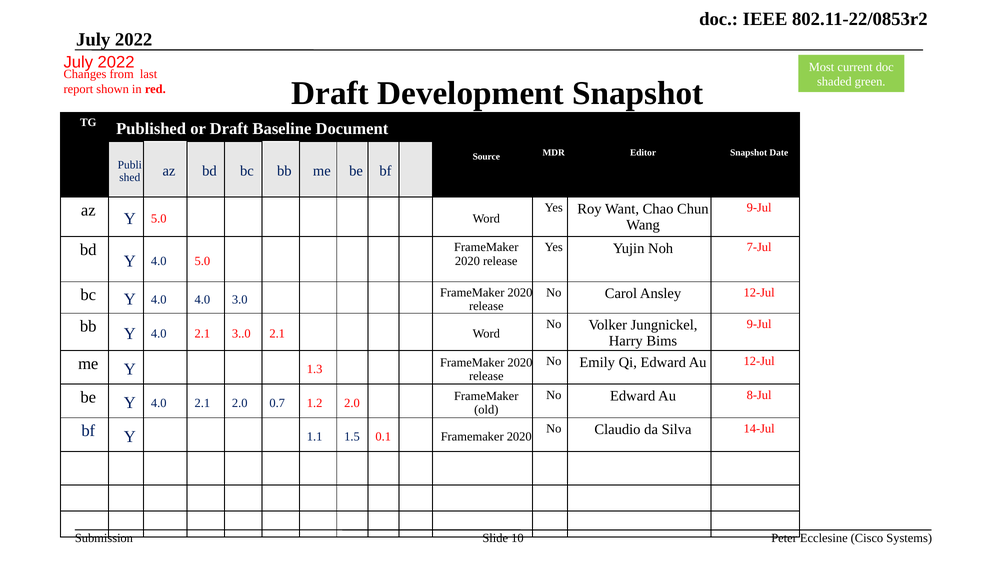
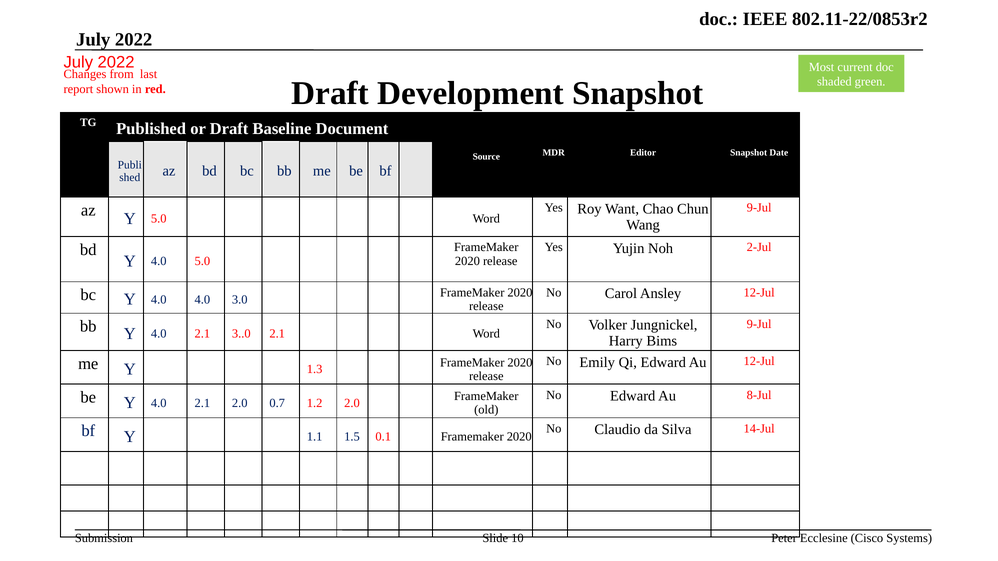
7-Jul: 7-Jul -> 2-Jul
